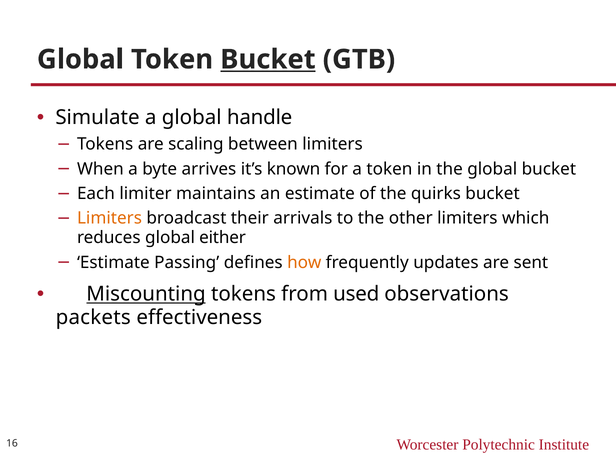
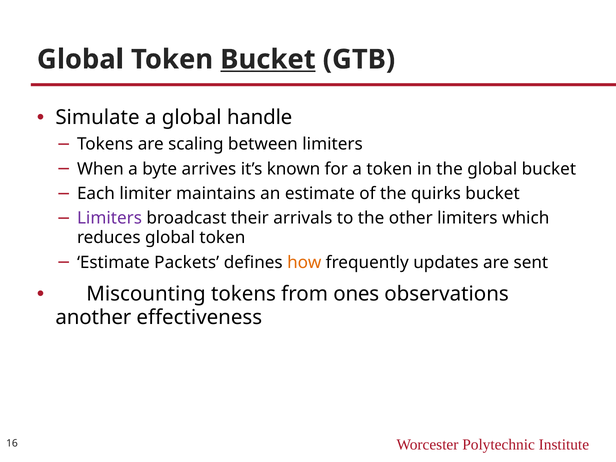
Limiters at (109, 218) colour: orange -> purple
reduces global either: either -> token
Passing: Passing -> Packets
Miscounting underline: present -> none
used: used -> ones
packets: packets -> another
